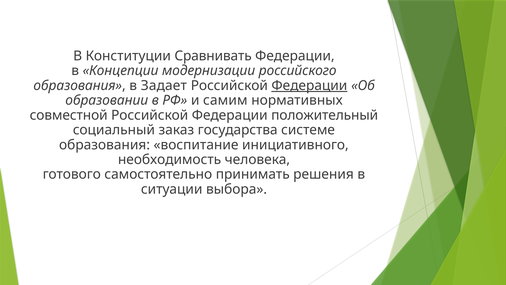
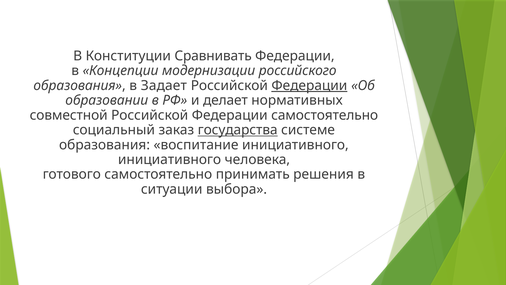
самим: самим -> делает
Федерации положительный: положительный -> самостоятельно
государства underline: none -> present
необходимость at (170, 159): необходимость -> инициативного
